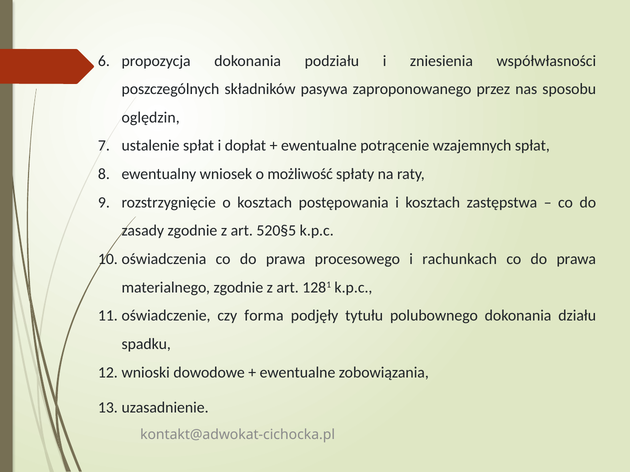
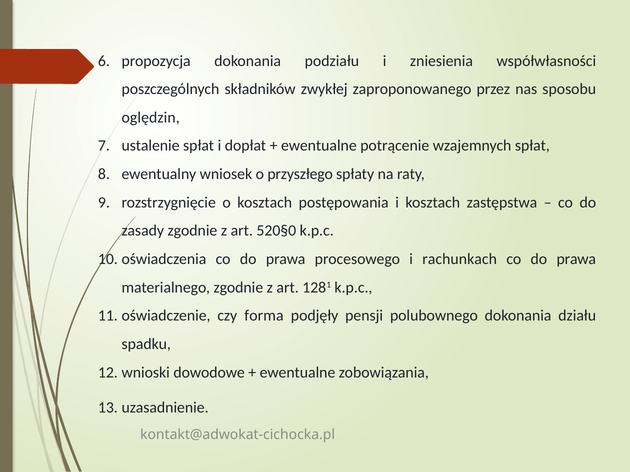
pasywa: pasywa -> zwykłej
możliwość: możliwość -> przyszłego
520§5: 520§5 -> 520§0
tytułu: tytułu -> pensji
